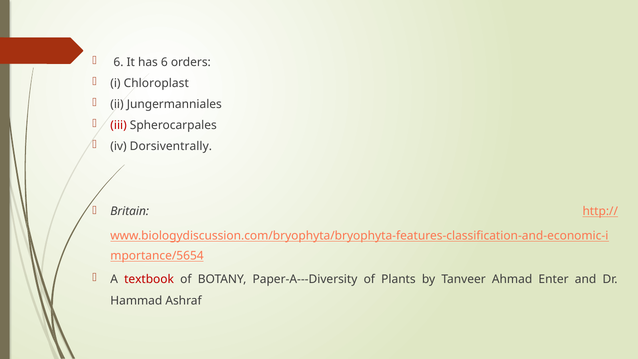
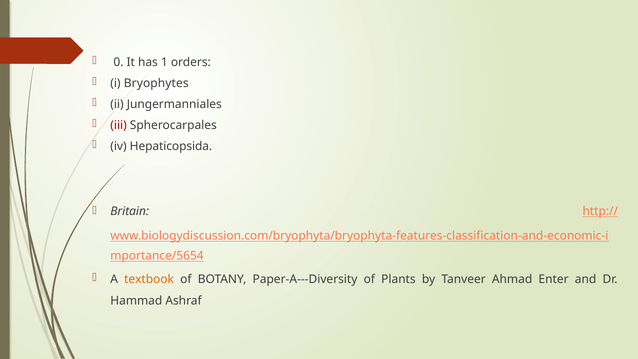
6 at (118, 62): 6 -> 0
has 6: 6 -> 1
Chloroplast: Chloroplast -> Bryophytes
Dorsiventrally: Dorsiventrally -> Hepaticopsida
textbook colour: red -> orange
